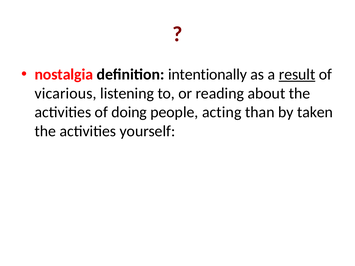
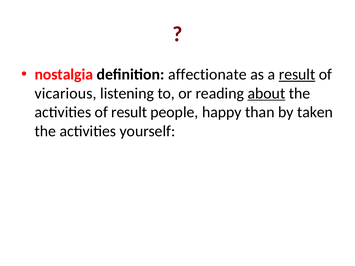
intentionally: intentionally -> affectionate
about underline: none -> present
of doing: doing -> result
acting: acting -> happy
